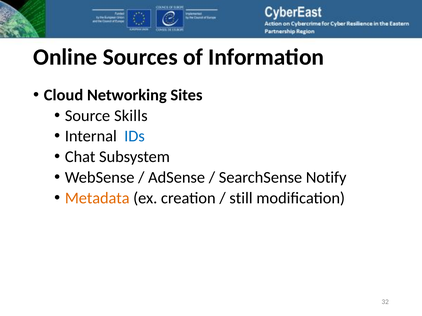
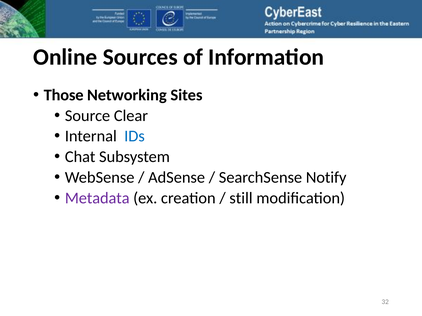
Cloud: Cloud -> Those
Skills: Skills -> Clear
Metadata colour: orange -> purple
